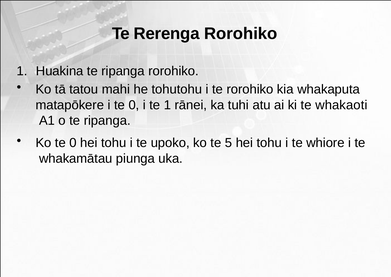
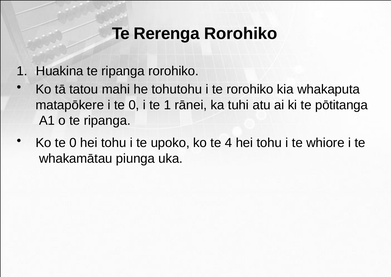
whakaoti: whakaoti -> pōtitanga
5: 5 -> 4
